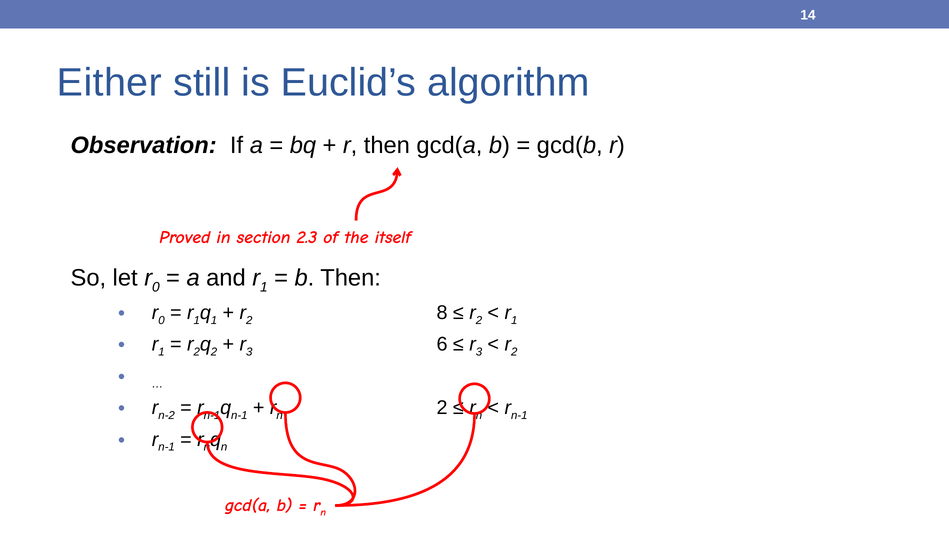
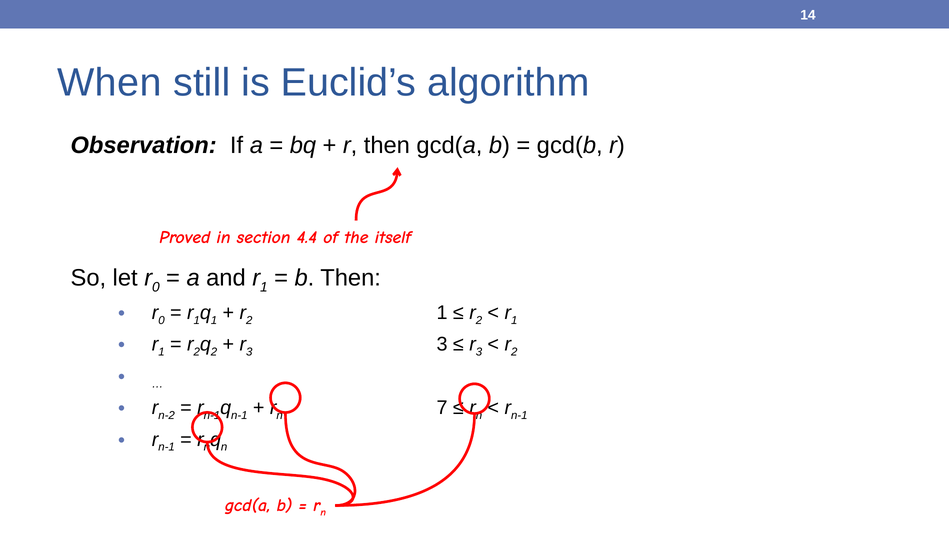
Either: Either -> When
2.3: 2.3 -> 4.4
8 at (442, 313): 8 -> 1
6 at (442, 344): 6 -> 3
2 at (442, 408): 2 -> 7
